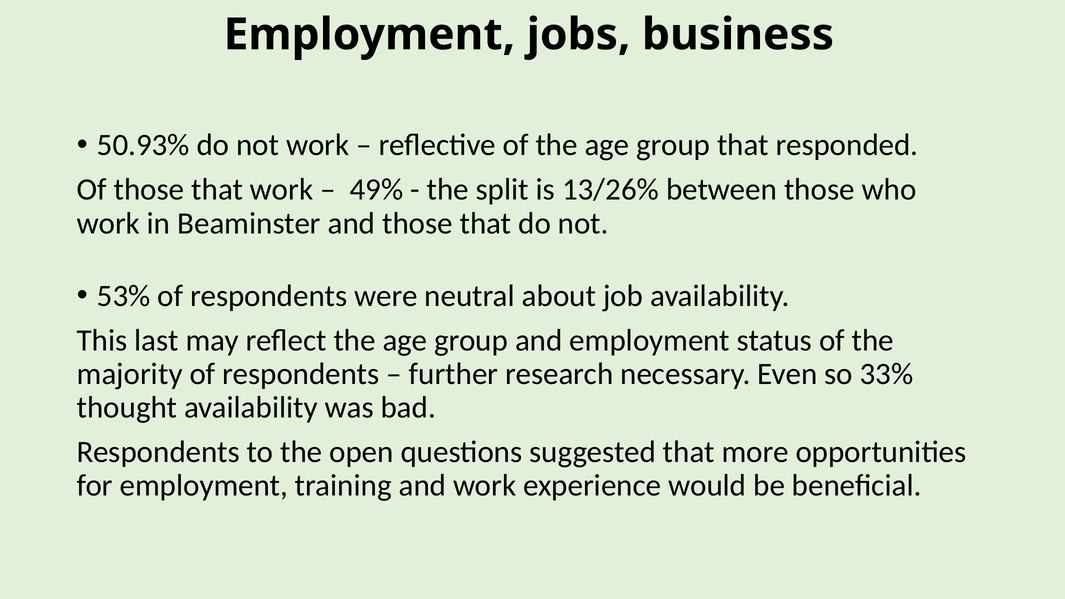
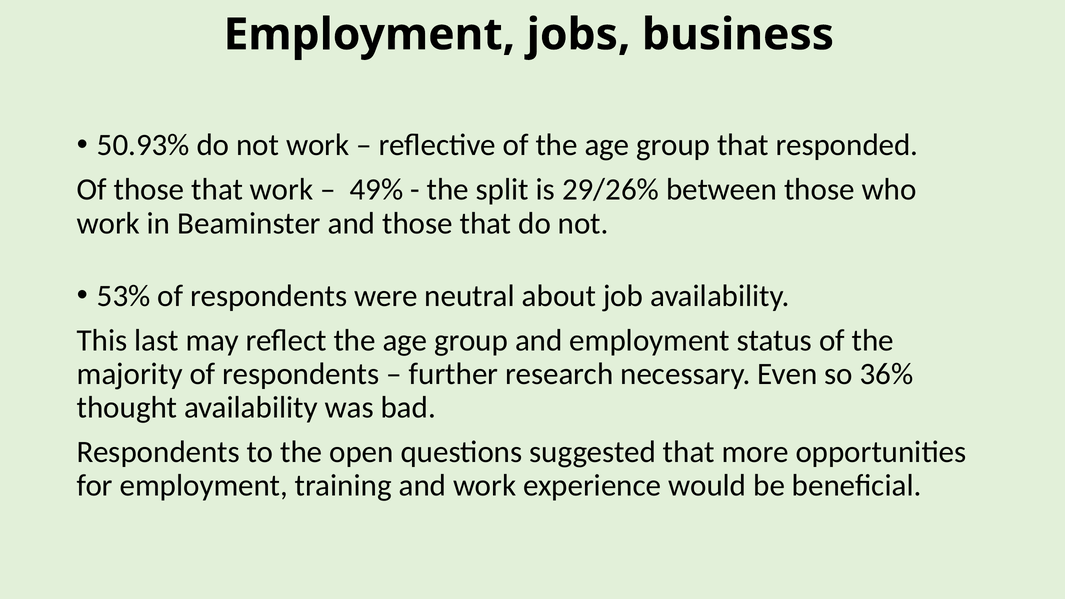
13/26%: 13/26% -> 29/26%
33%: 33% -> 36%
